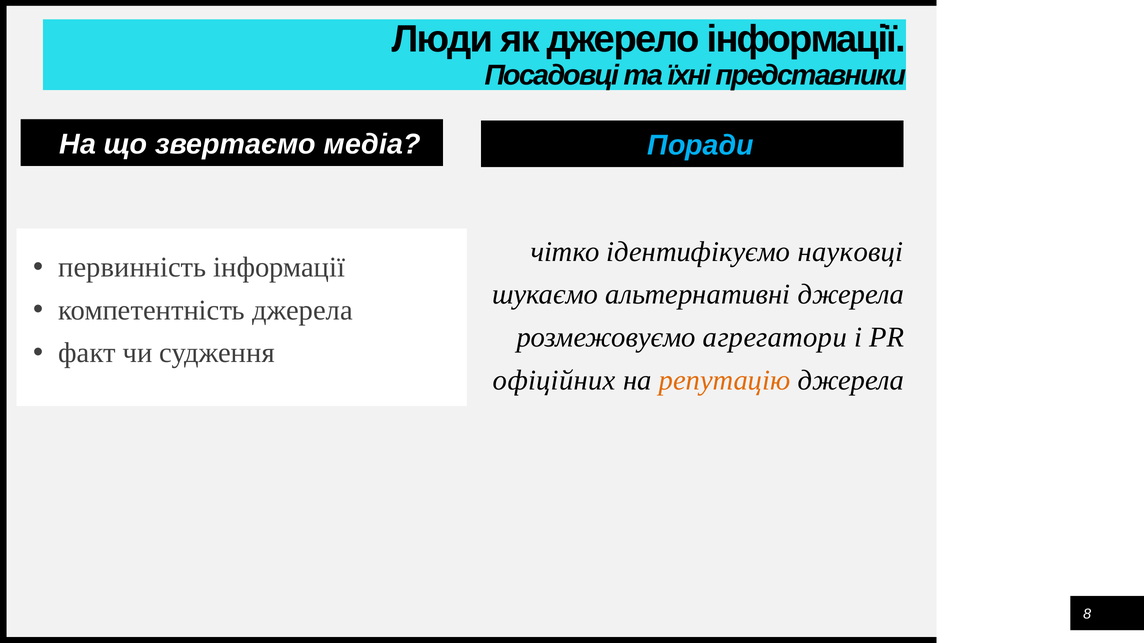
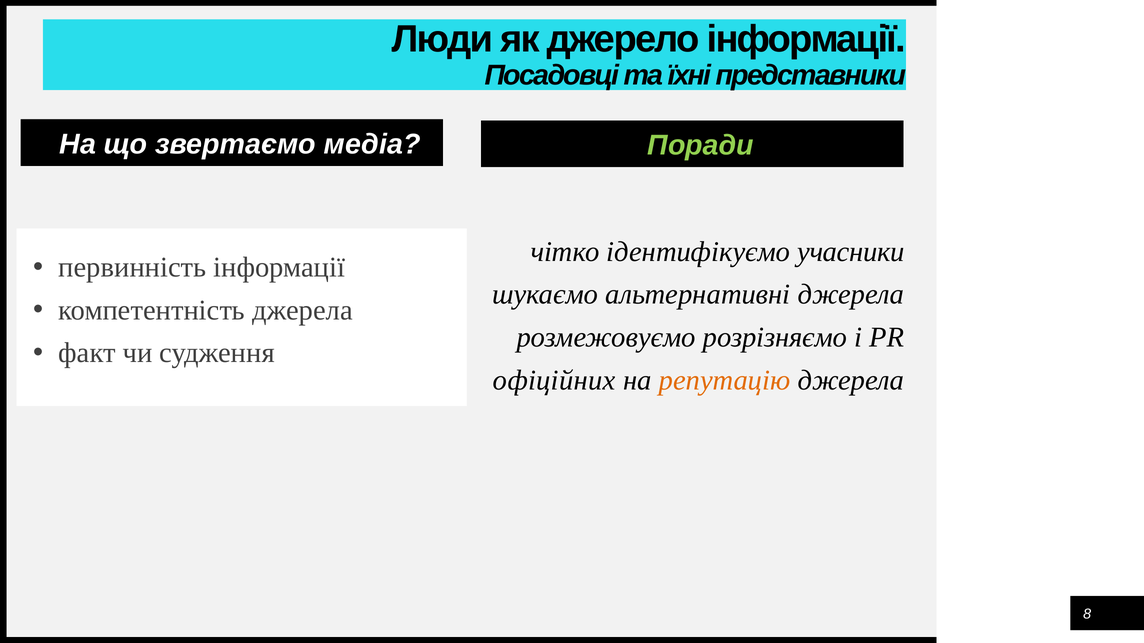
Поради colour: light blue -> light green
науковці: науковці -> учасники
агрегатори: агрегатори -> розрізняємо
